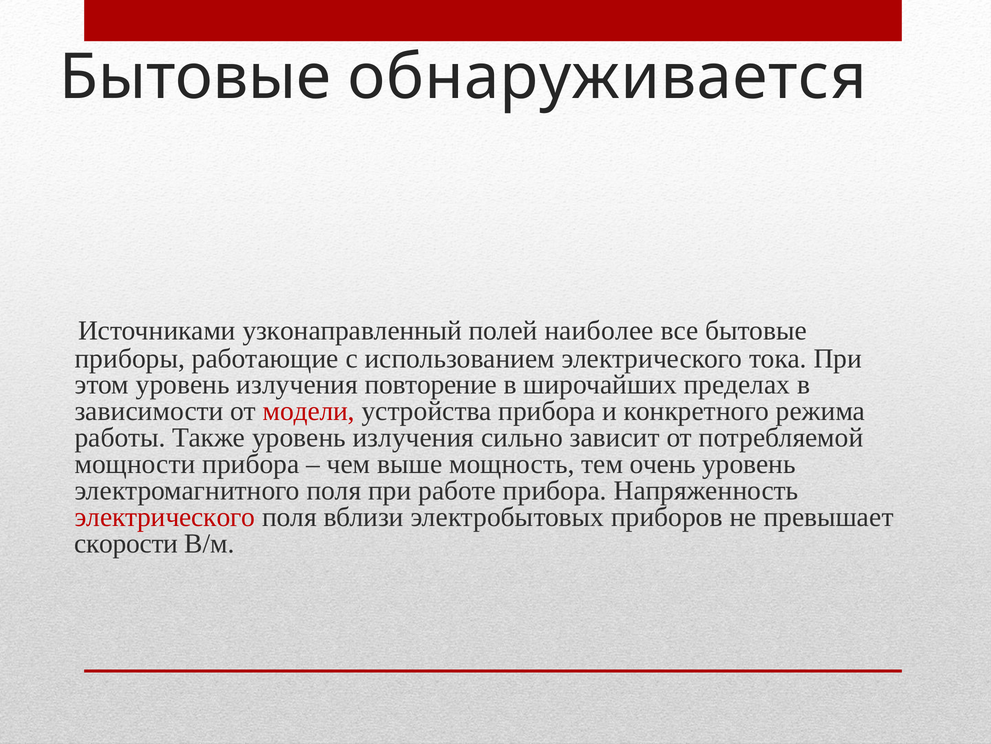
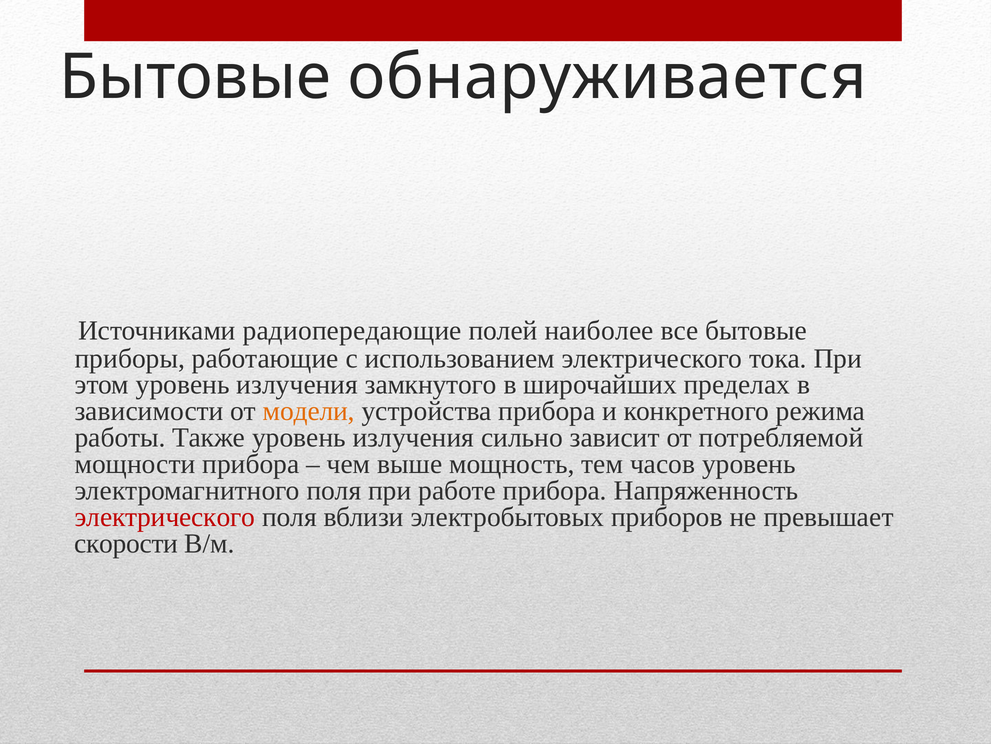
узконаправленный: узконаправленный -> радиопередающие
повторение: повторение -> замкнутого
модели colour: red -> orange
очень: очень -> часов
